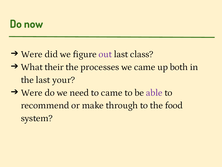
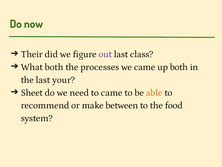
Were at (32, 54): Were -> Their
What their: their -> both
Were at (32, 92): Were -> Sheet
able colour: purple -> orange
through: through -> between
